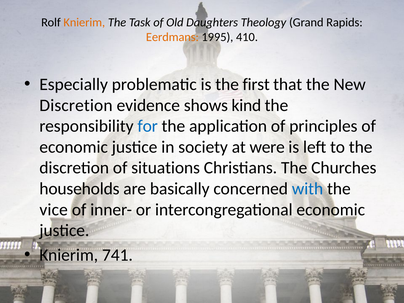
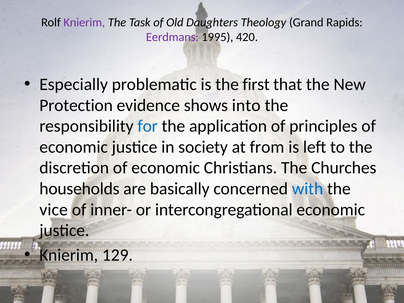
Knierim at (84, 22) colour: orange -> purple
Eerdmans colour: orange -> purple
410: 410 -> 420
Discretion at (76, 105): Discretion -> Protection
kind: kind -> into
were: were -> from
discretion of situations: situations -> economic
741: 741 -> 129
